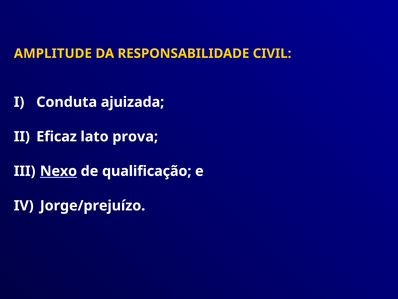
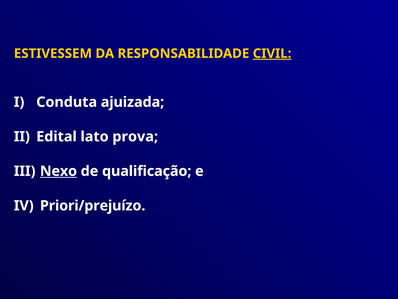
AMPLITUDE: AMPLITUDE -> ESTIVESSEM
CIVIL underline: none -> present
Eficaz: Eficaz -> Edital
Jorge/prejuízo: Jorge/prejuízo -> Priori/prejuízo
